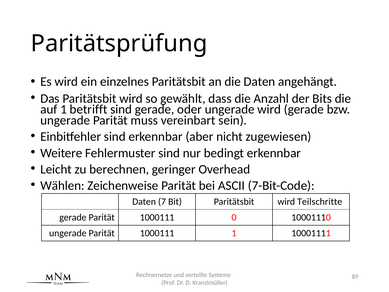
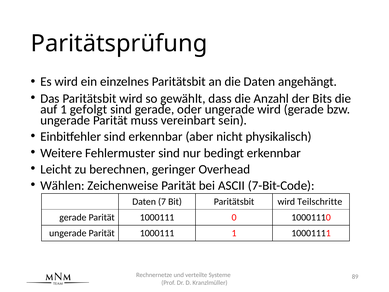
betrifft: betrifft -> gefolgt
zugewiesen: zugewiesen -> physikalisch
